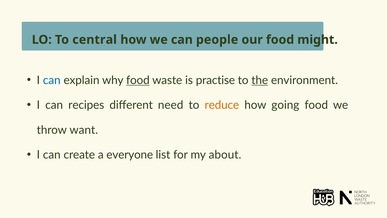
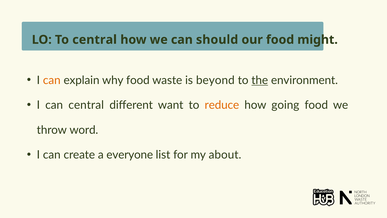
people: people -> should
can at (52, 80) colour: blue -> orange
food at (138, 80) underline: present -> none
practise: practise -> beyond
can recipes: recipes -> central
need: need -> want
want: want -> word
